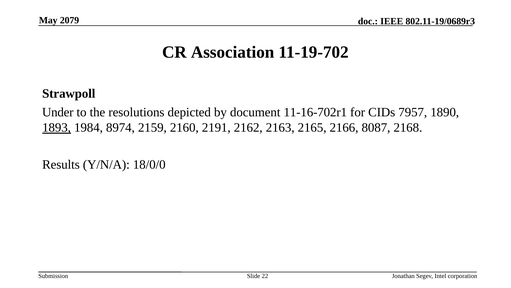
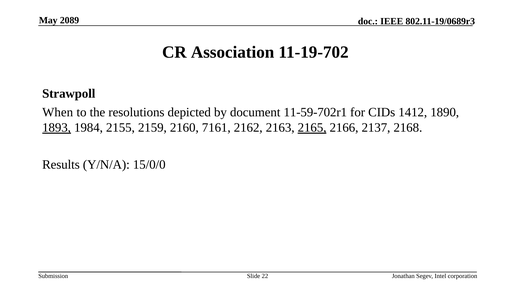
2079: 2079 -> 2089
Under: Under -> When
11-16-702r1: 11-16-702r1 -> 11-59-702r1
7957: 7957 -> 1412
8974: 8974 -> 2155
2191: 2191 -> 7161
2165 underline: none -> present
8087: 8087 -> 2137
18/0/0: 18/0/0 -> 15/0/0
